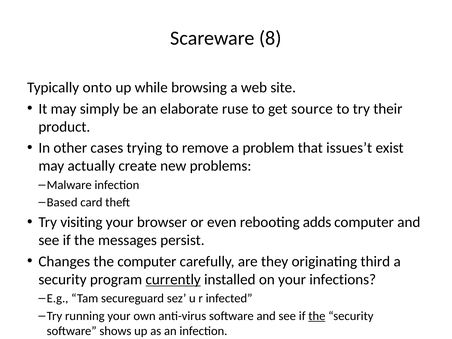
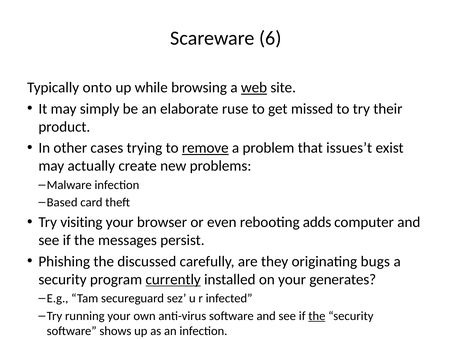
8: 8 -> 6
web underline: none -> present
source: source -> missed
remove underline: none -> present
Changes: Changes -> Phishing
the computer: computer -> discussed
third: third -> bugs
infections: infections -> generates
